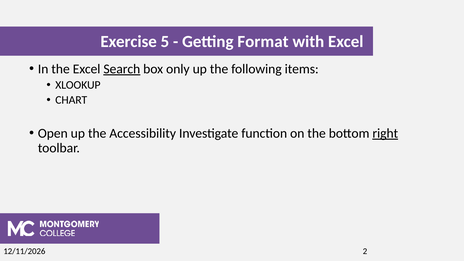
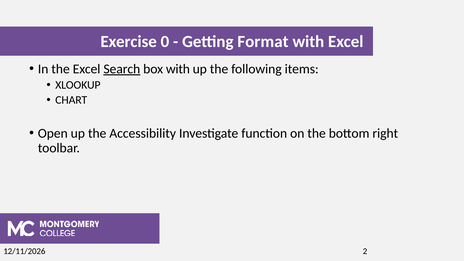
5: 5 -> 0
box only: only -> with
right underline: present -> none
